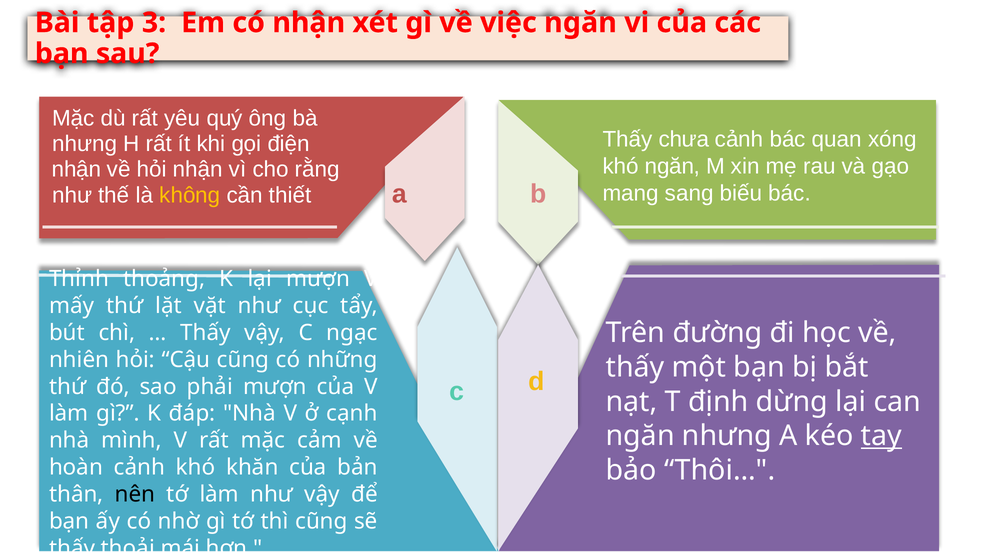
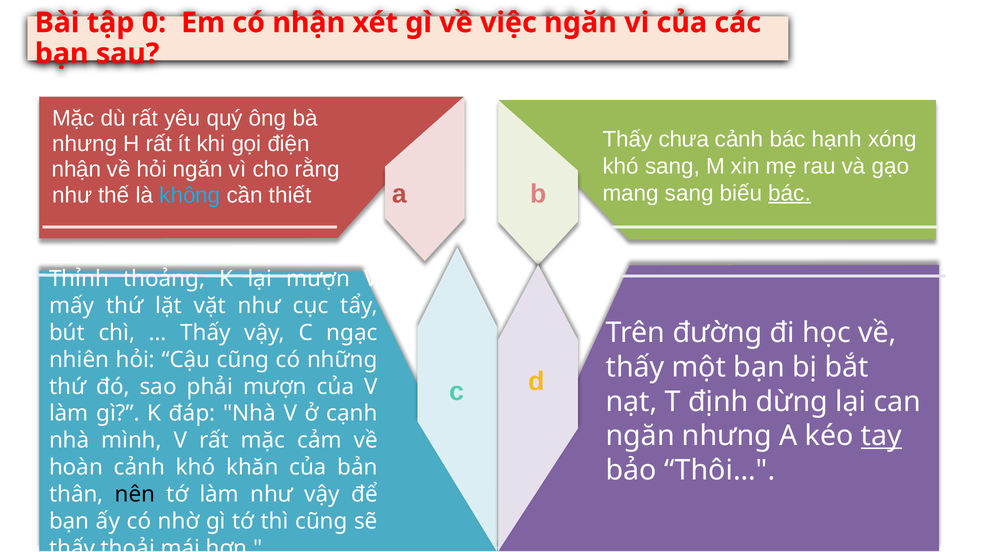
3: 3 -> 0
quan: quan -> hạnh
khó ngăn: ngăn -> sang
hỏi nhận: nhận -> ngăn
bác at (790, 193) underline: none -> present
không colour: yellow -> light blue
